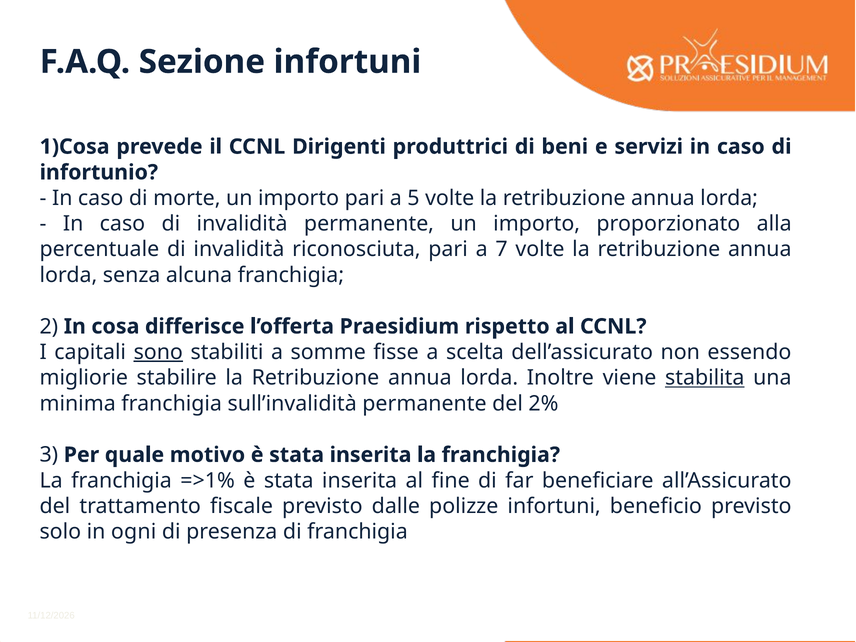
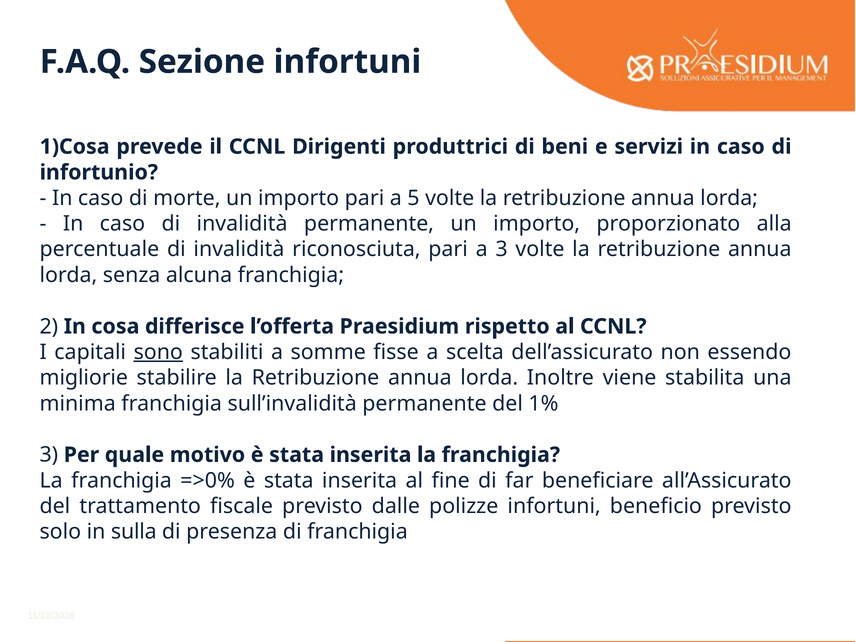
a 7: 7 -> 3
stabilita underline: present -> none
2%: 2% -> 1%
=>1%: =>1% -> =>0%
ogni: ogni -> sulla
